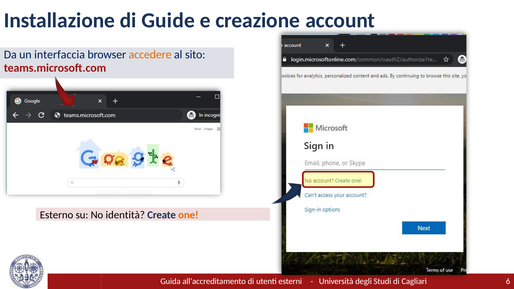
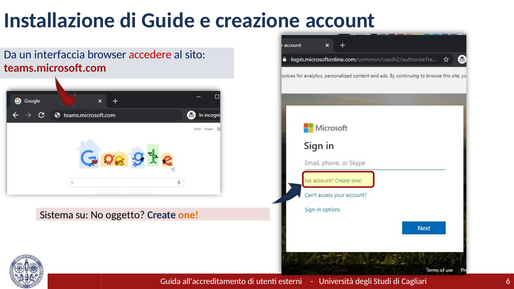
accedere colour: orange -> red
Esterno: Esterno -> Sistema
identità: identità -> oggetto
